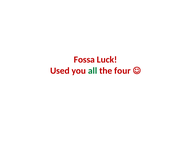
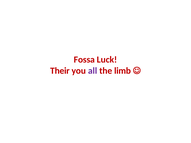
Used: Used -> Their
all colour: green -> purple
four: four -> limb
